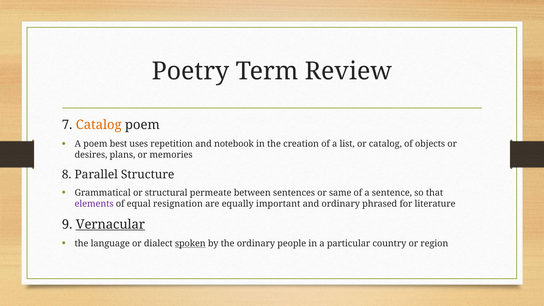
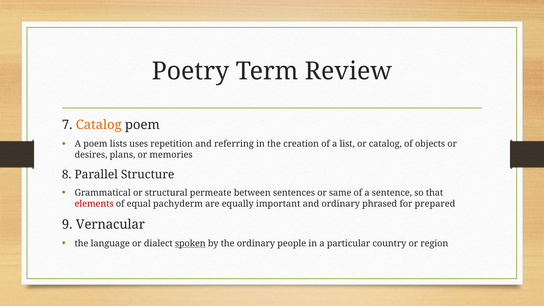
best: best -> lists
notebook: notebook -> referring
elements colour: purple -> red
resignation: resignation -> pachyderm
literature: literature -> prepared
Vernacular underline: present -> none
